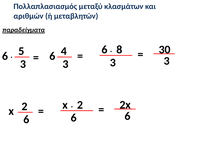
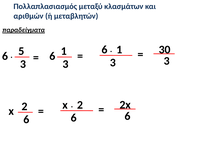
8 at (119, 50): 8 -> 1
6 4: 4 -> 1
